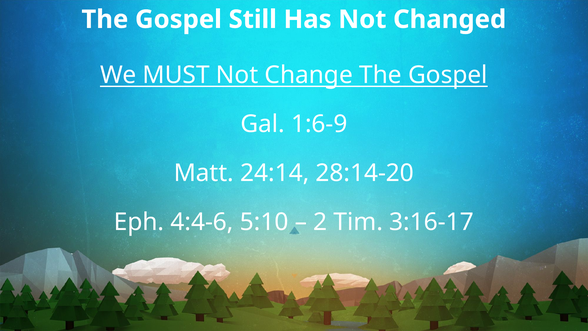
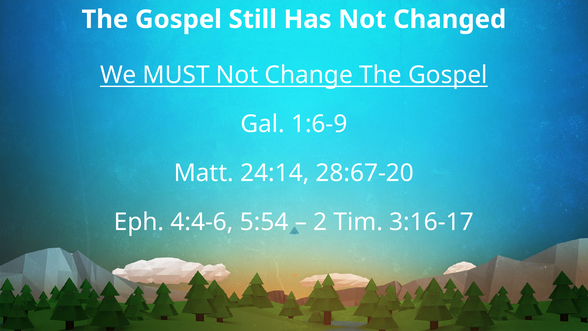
28:14-20: 28:14-20 -> 28:67-20
5:10: 5:10 -> 5:54
